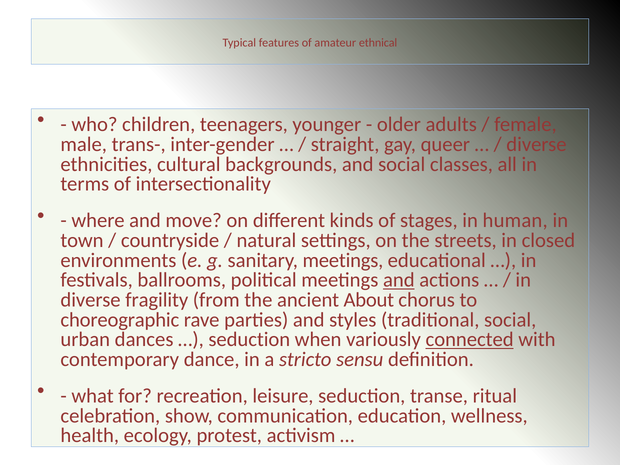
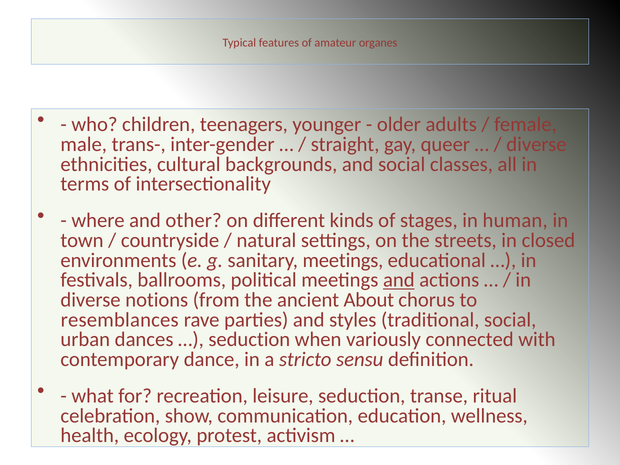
ethnical: ethnical -> organes
move: move -> other
fragility: fragility -> notions
choreographic: choreographic -> resemblances
connected underline: present -> none
